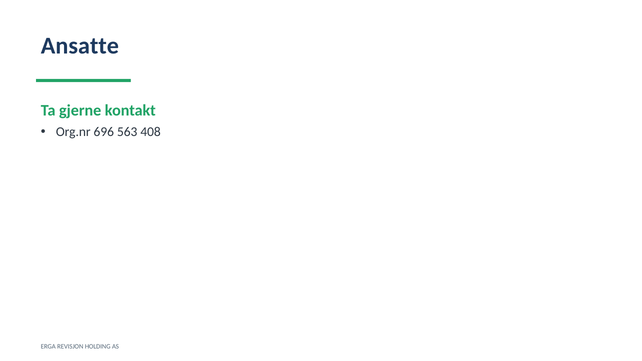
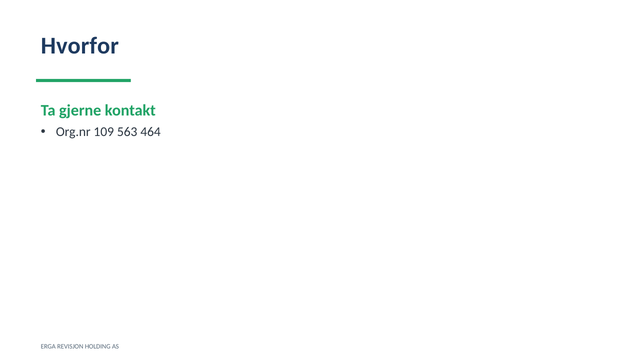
Ansatte: Ansatte -> Hvorfor
696: 696 -> 109
408: 408 -> 464
